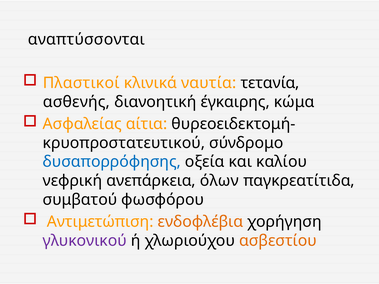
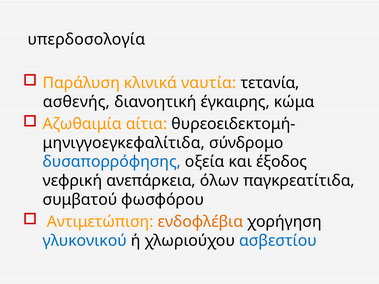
αναπτύσσονται: αναπτύσσονται -> υπερδοσολογία
Πλαστικοί: Πλαστικοί -> Παράλυση
Ασφαλείας: Ασφαλείας -> Αζωθαιμία
κρυοπροστατευτικού: κρυοπροστατευτικού -> μηνιγγοεγκεφαλίτιδα
καλίου: καλίου -> έξοδος
γλυκονικού colour: purple -> blue
ασβεστίου colour: orange -> blue
